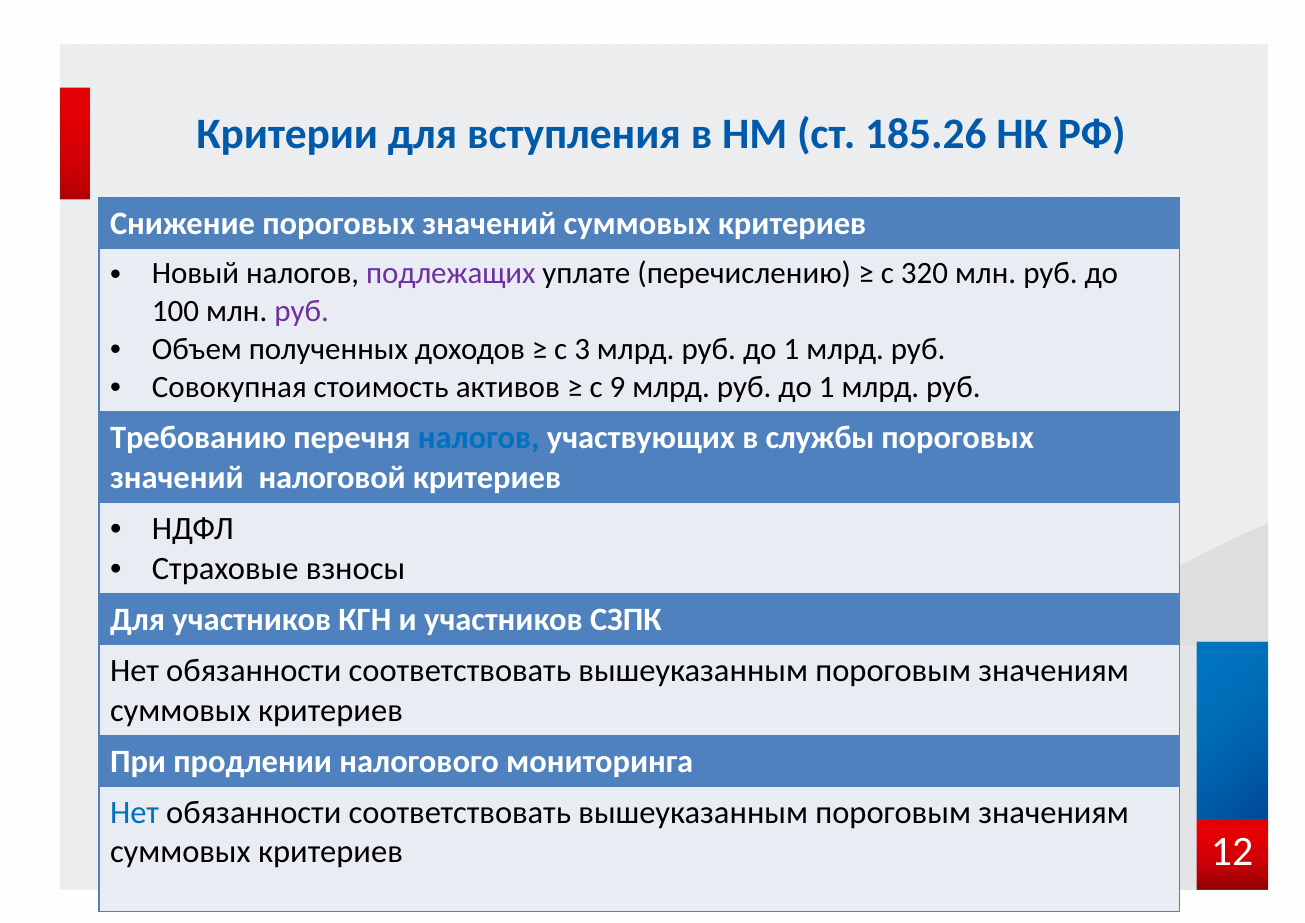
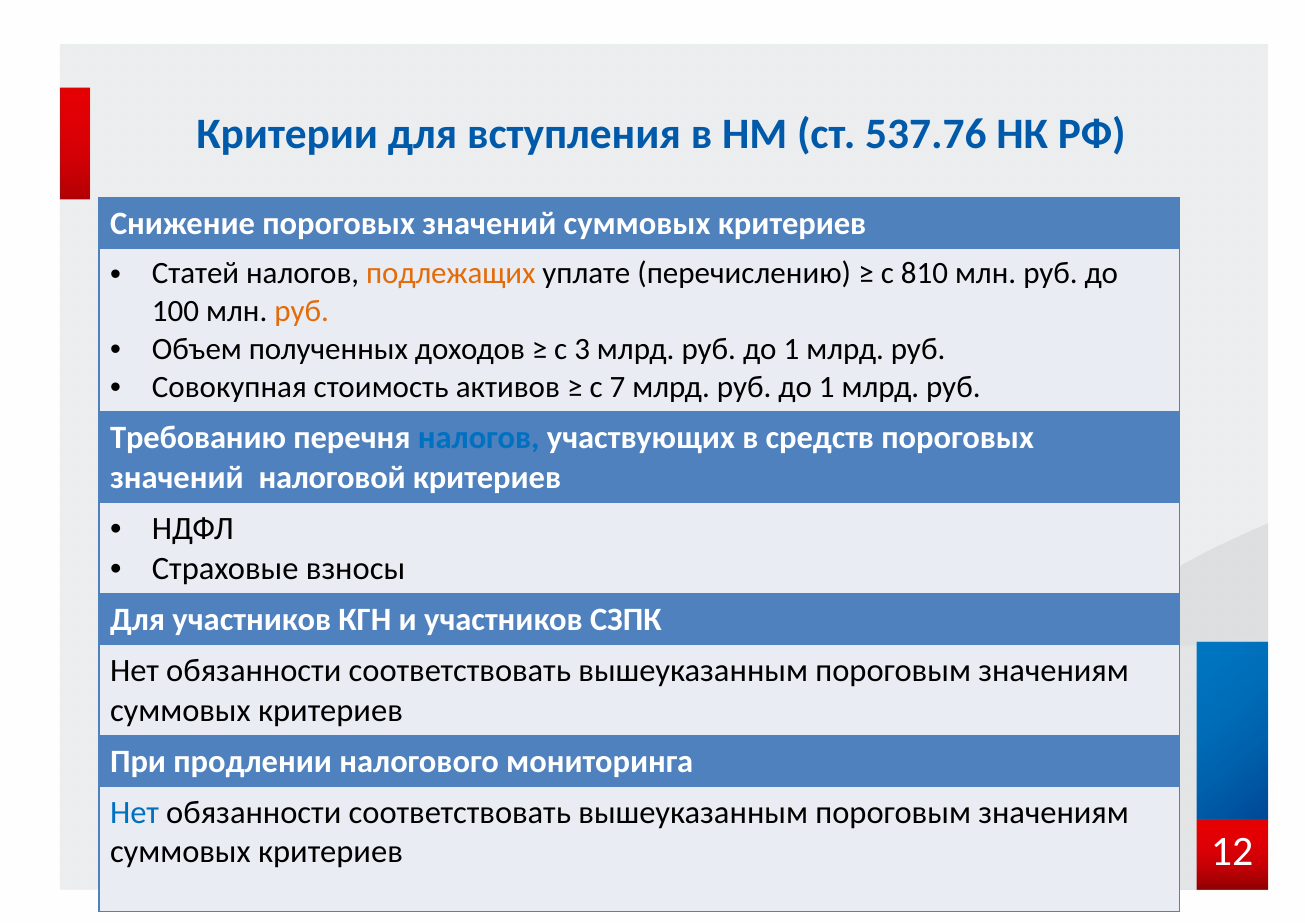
185.26: 185.26 -> 537.76
Новый: Новый -> Статей
подлежащих colour: purple -> orange
320: 320 -> 810
руб at (302, 312) colour: purple -> orange
9: 9 -> 7
службы: службы -> средств
